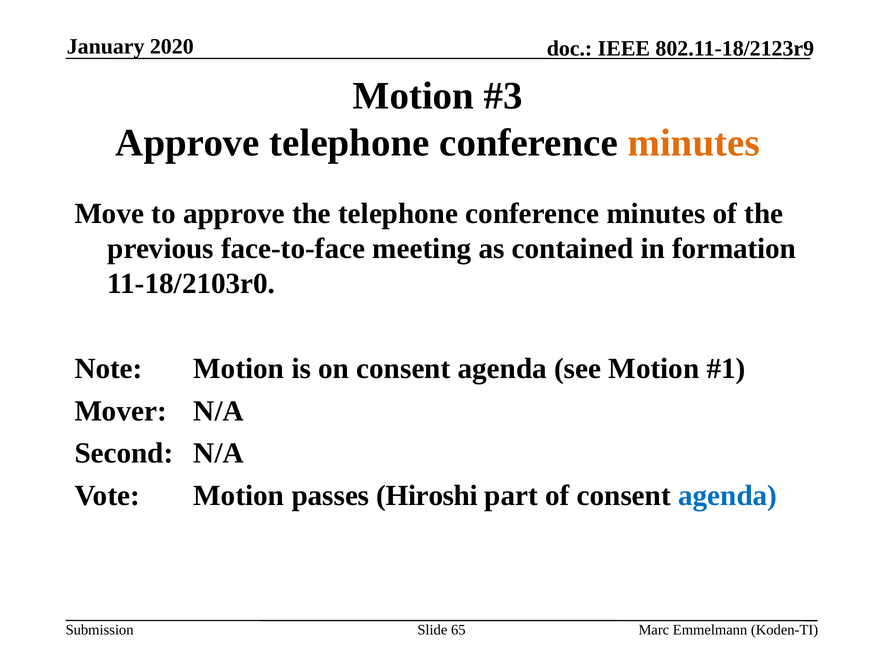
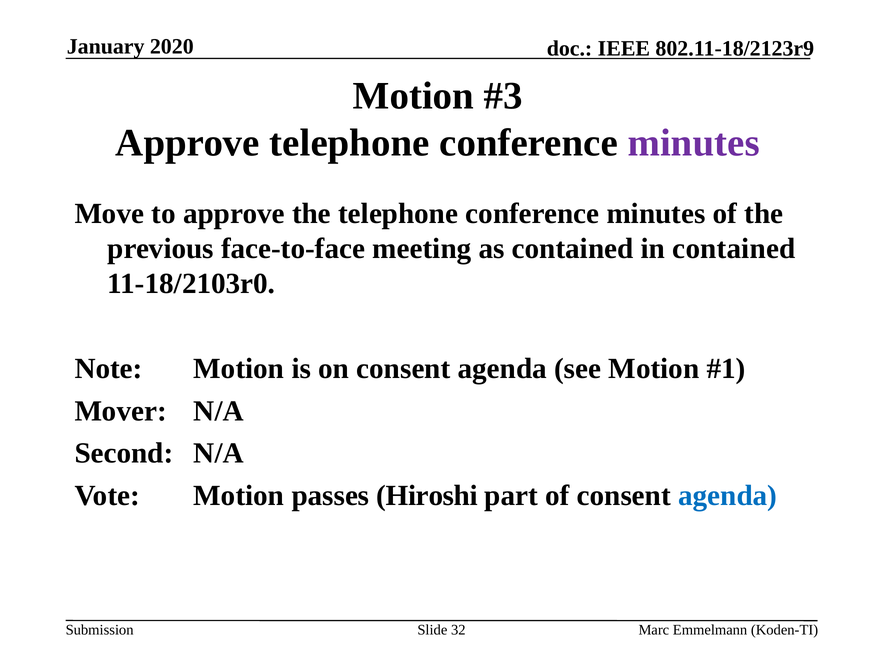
minutes at (694, 143) colour: orange -> purple
in formation: formation -> contained
65: 65 -> 32
